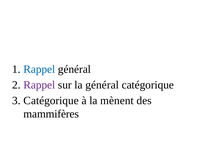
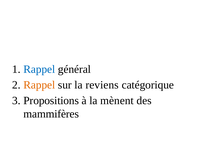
Rappel at (39, 85) colour: purple -> orange
la général: général -> reviens
Catégorique at (51, 101): Catégorique -> Propositions
